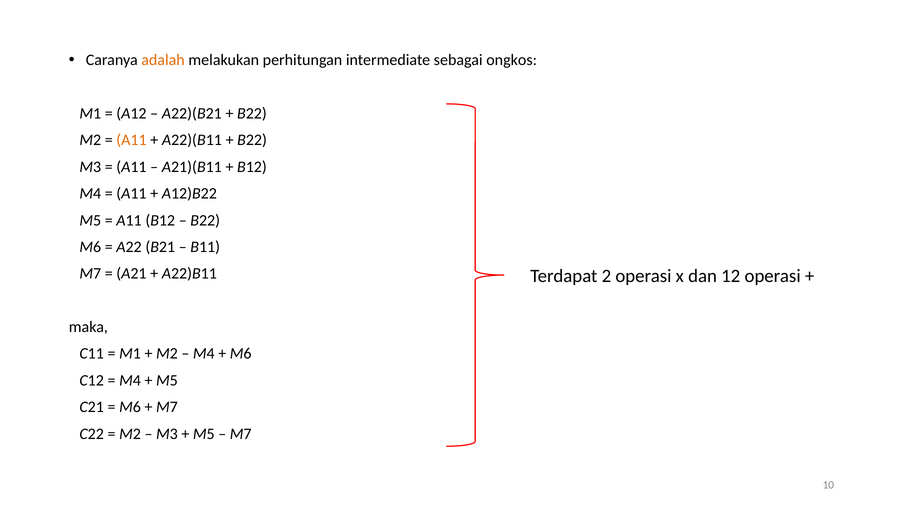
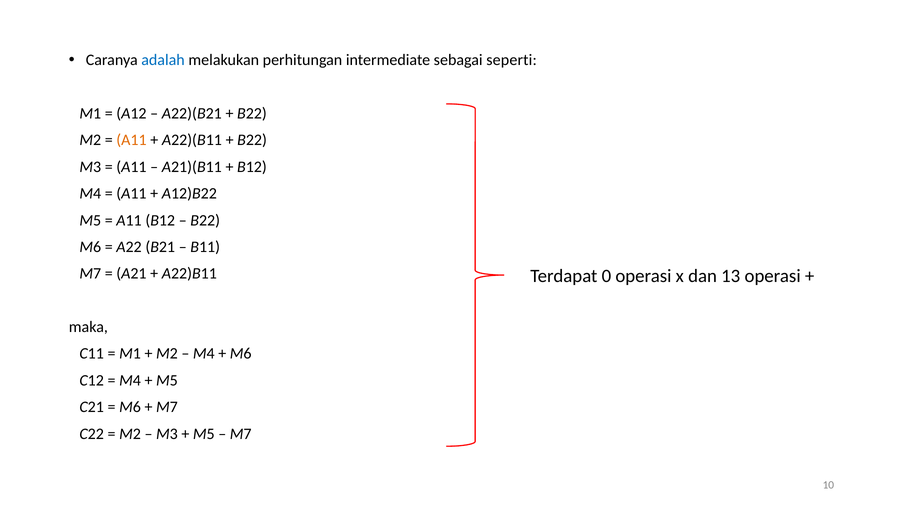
adalah colour: orange -> blue
ongkos: ongkos -> seperti
2: 2 -> 0
12: 12 -> 13
